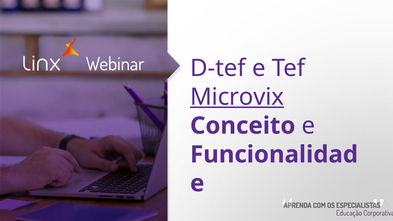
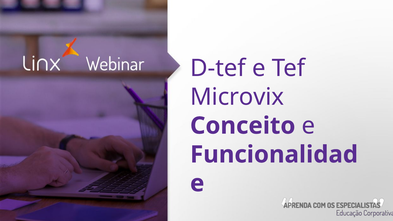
Microvix underline: present -> none
